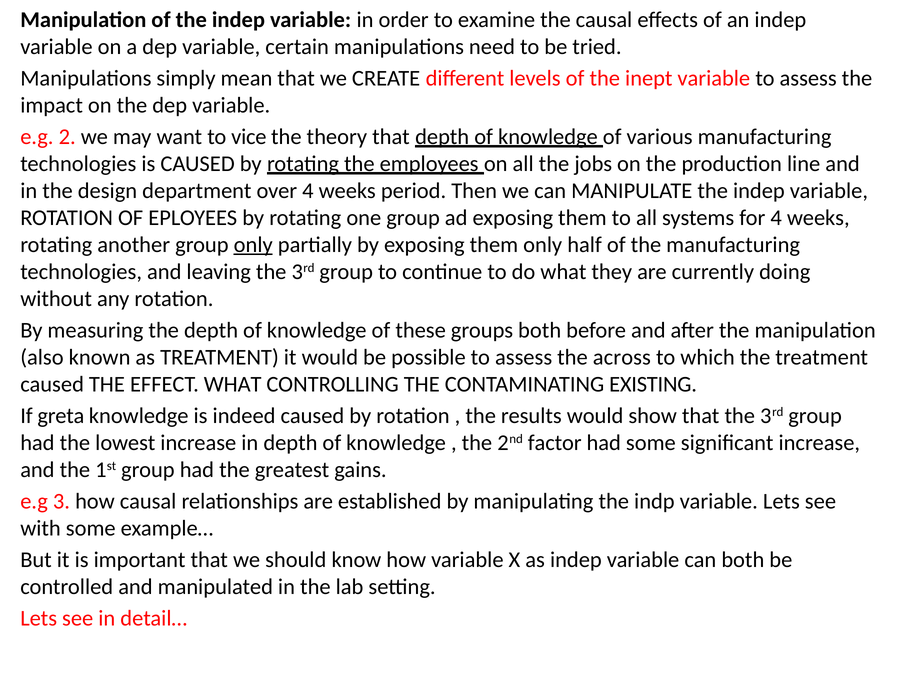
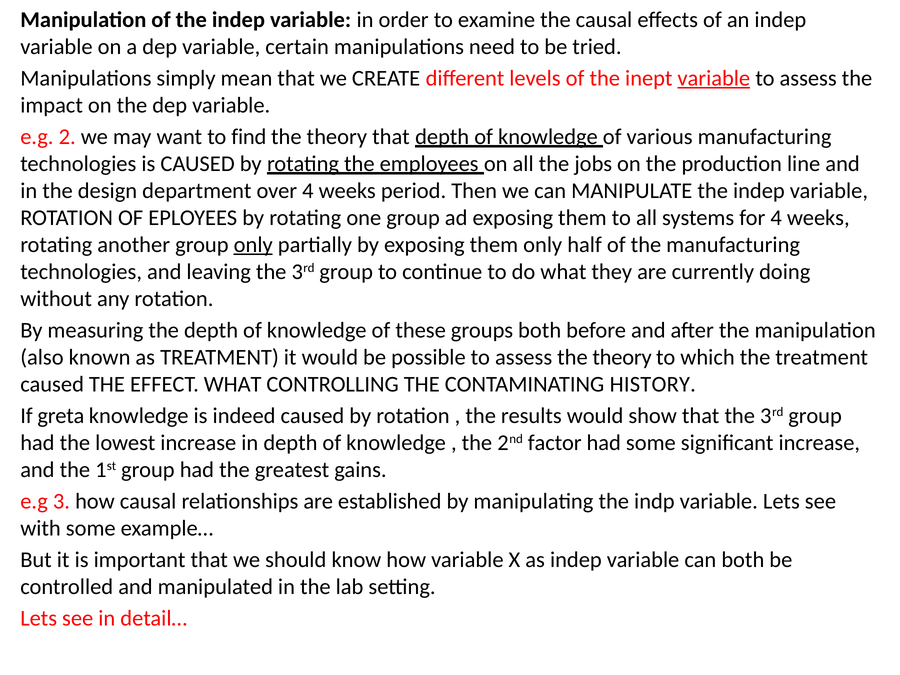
variable at (714, 78) underline: none -> present
vice: vice -> find
assess the across: across -> theory
EXISTING: EXISTING -> HISTORY
